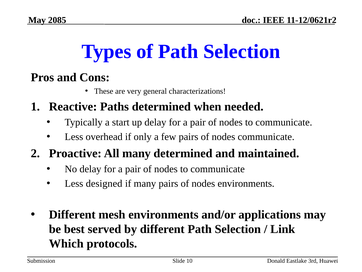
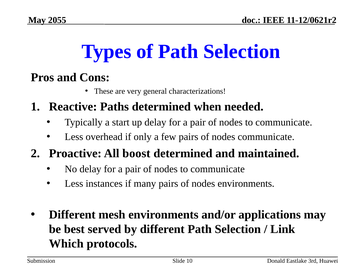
2085: 2085 -> 2055
All many: many -> boost
designed: designed -> instances
